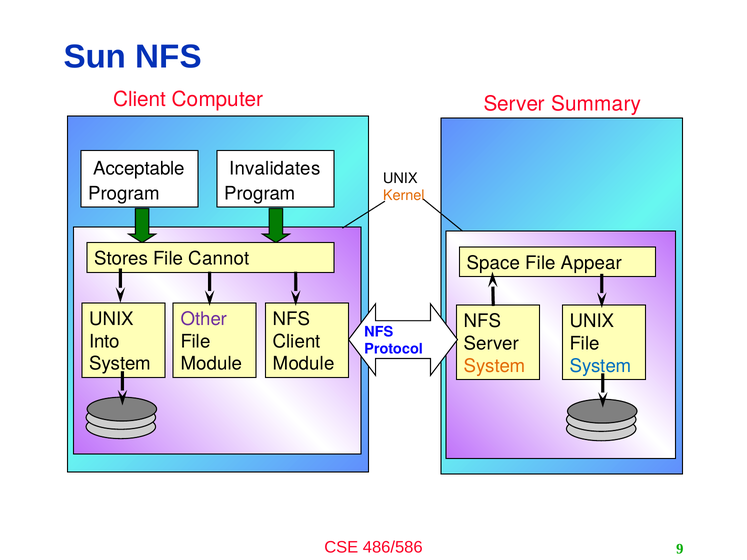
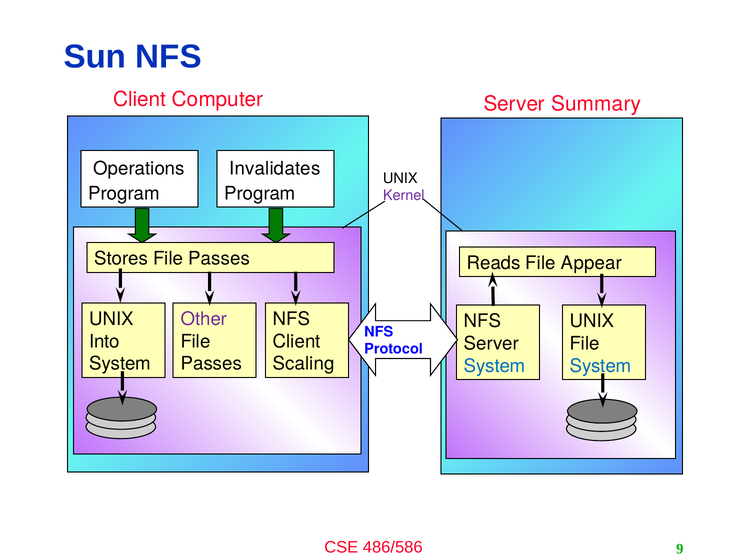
Acceptable: Acceptable -> Operations
Kernel colour: orange -> purple
Cannot at (219, 259): Cannot -> Passes
Space: Space -> Reads
Module at (211, 364): Module -> Passes
Module at (304, 364): Module -> Scaling
System at (495, 366) colour: orange -> blue
